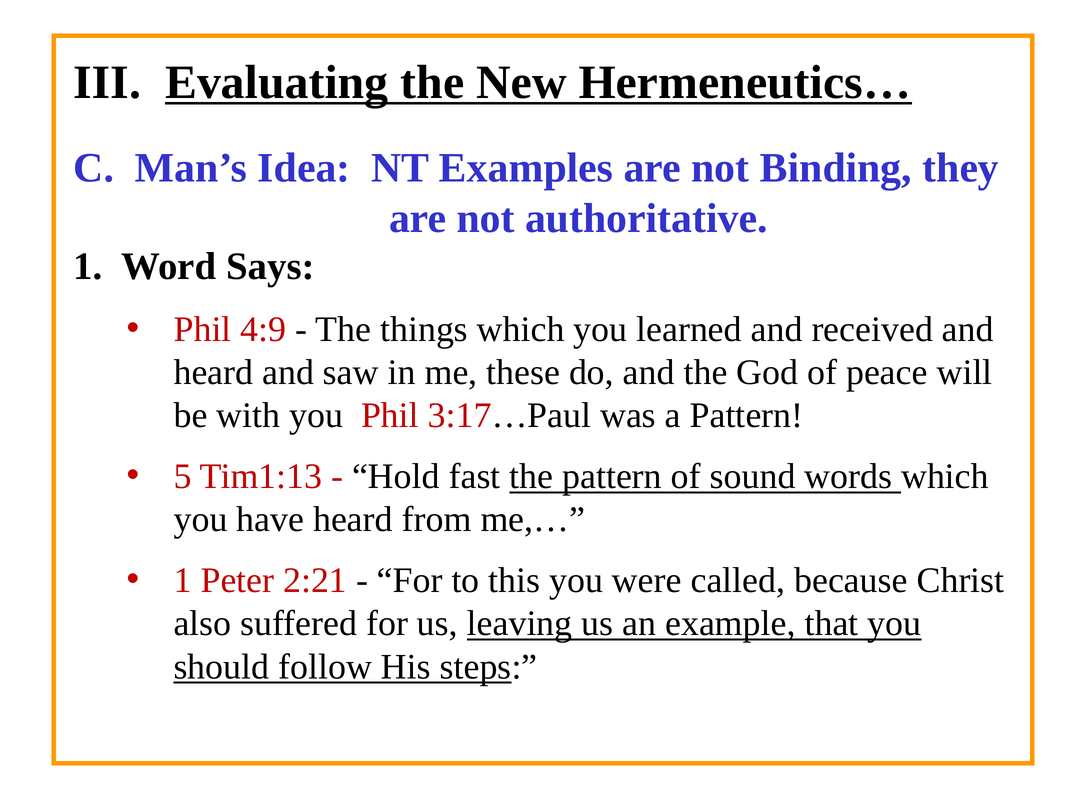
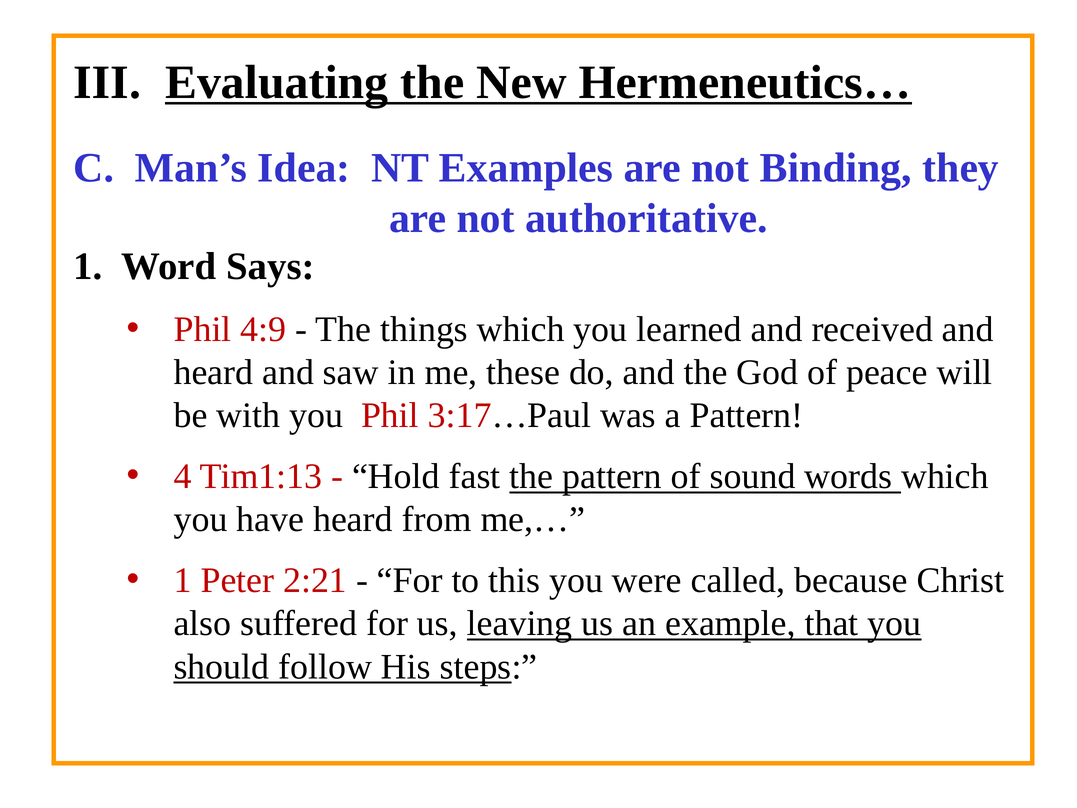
5: 5 -> 4
